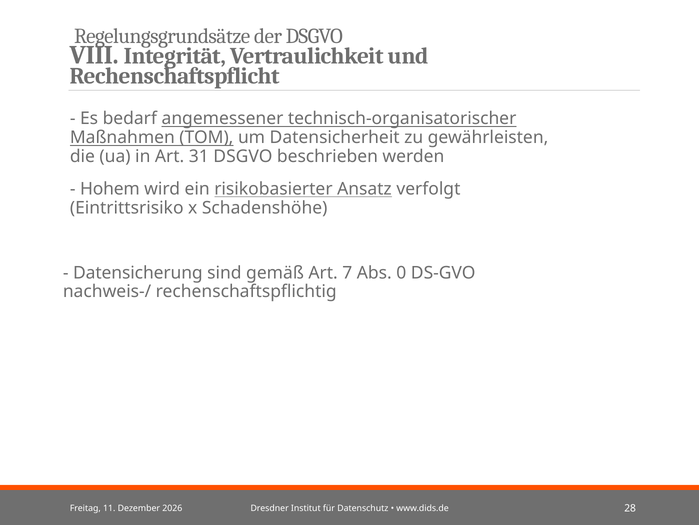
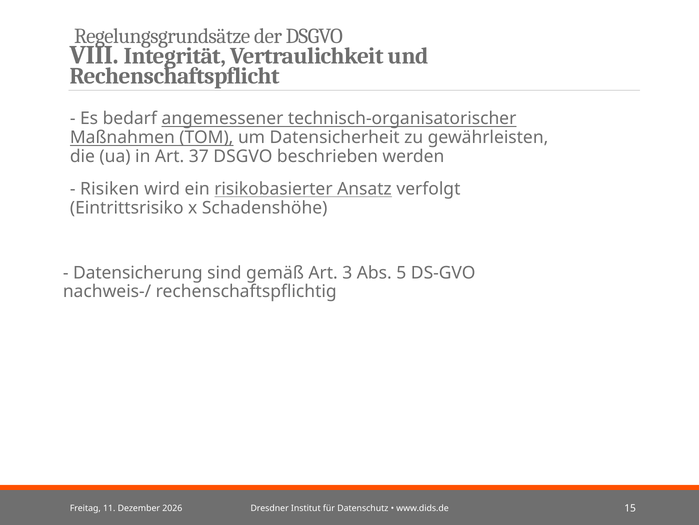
31: 31 -> 37
Hohem: Hohem -> Risiken
7: 7 -> 3
0: 0 -> 5
28: 28 -> 15
